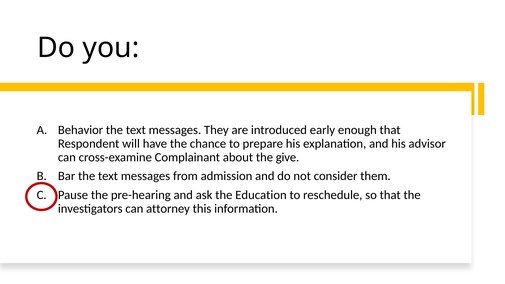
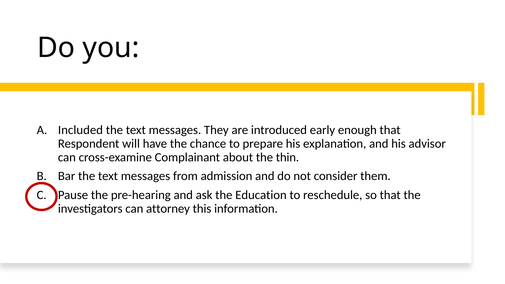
Behavior: Behavior -> Included
give: give -> thin
